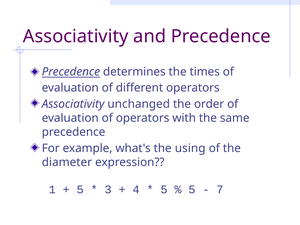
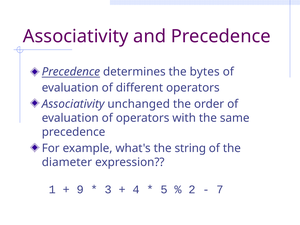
times: times -> bytes
using: using -> string
5 at (80, 190): 5 -> 9
5 at (192, 190): 5 -> 2
